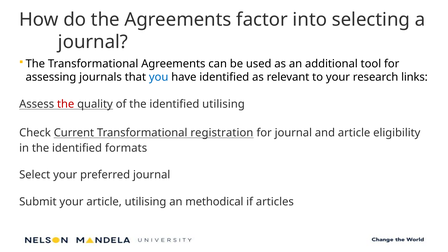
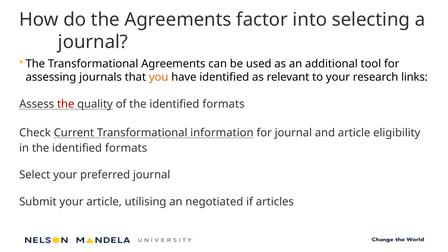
you colour: blue -> orange
of the identified utilising: utilising -> formats
registration: registration -> information
methodical: methodical -> negotiated
